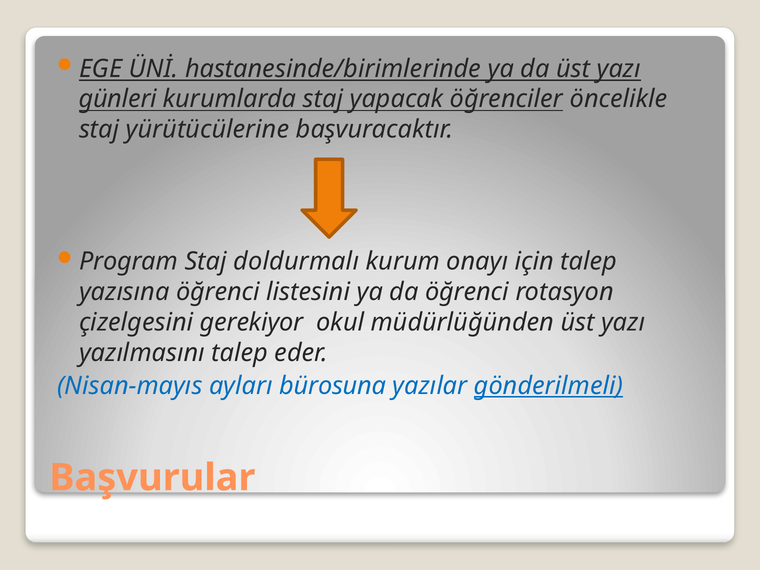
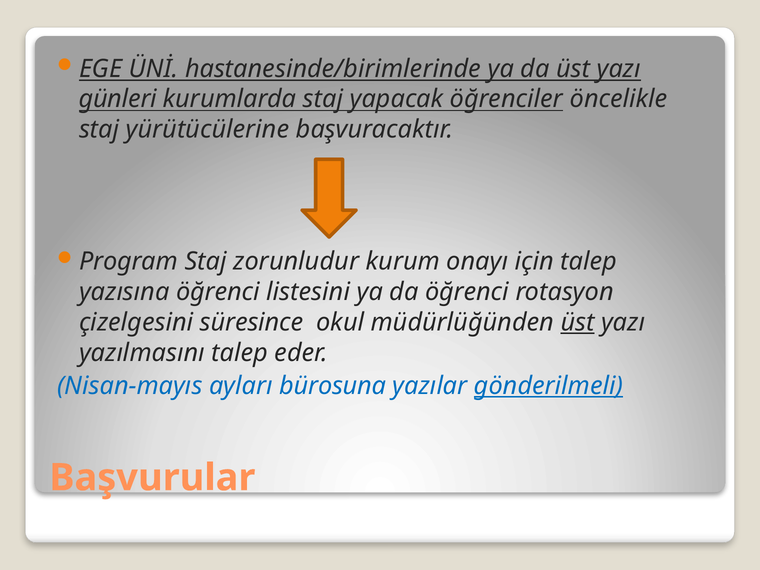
doldurmalı: doldurmalı -> zorunludur
gerekiyor: gerekiyor -> süresince
üst at (578, 322) underline: none -> present
